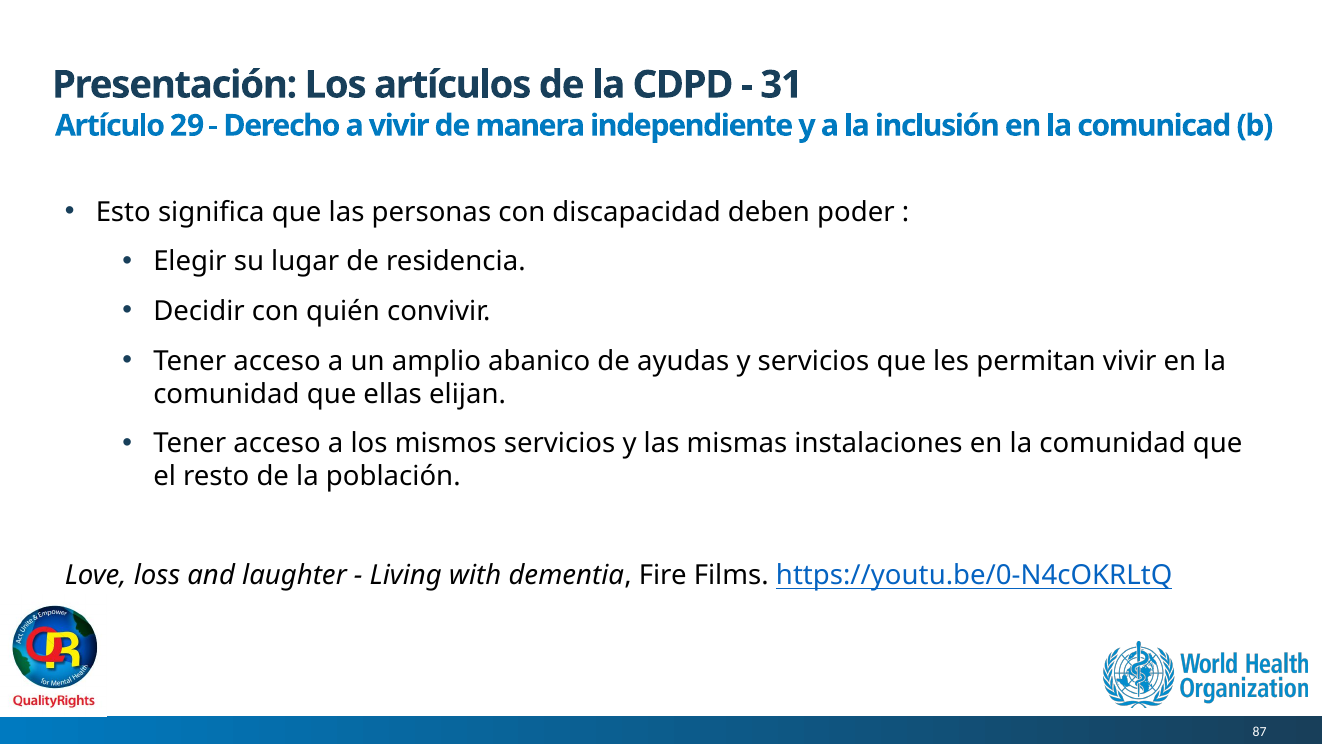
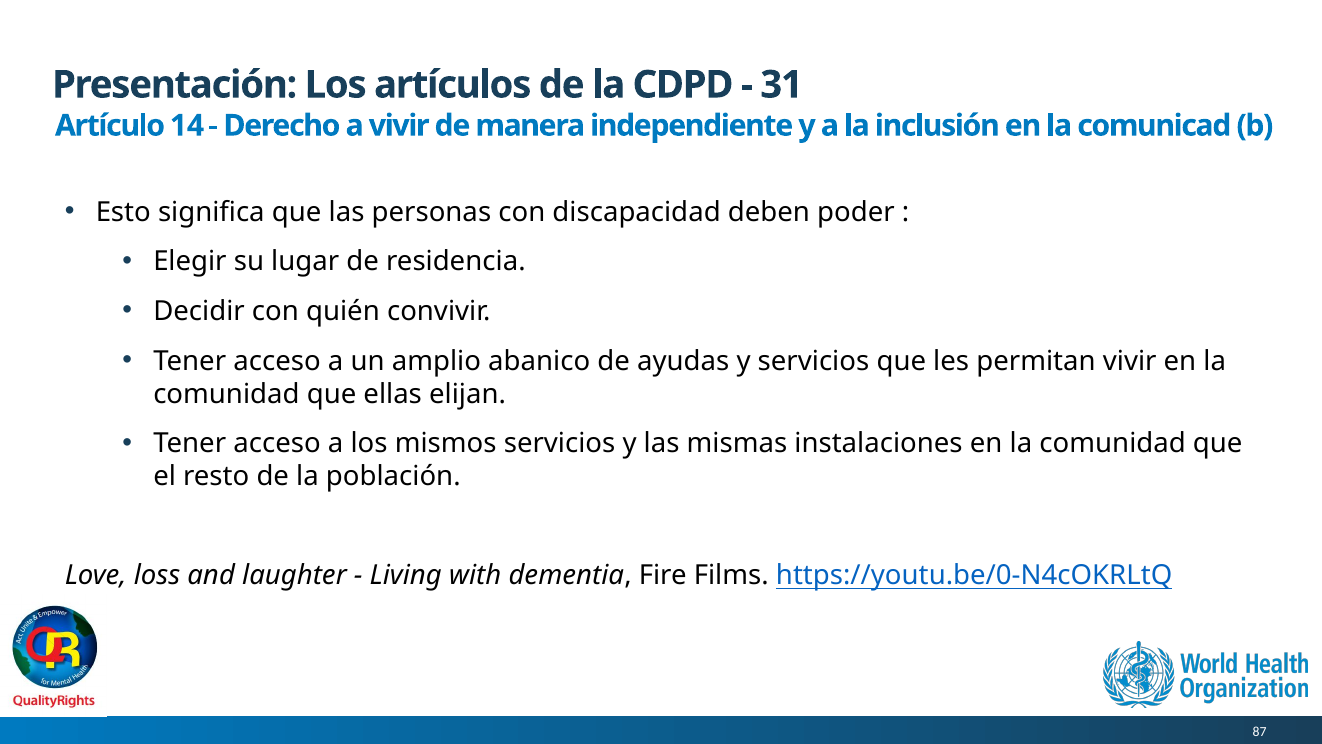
29: 29 -> 14
